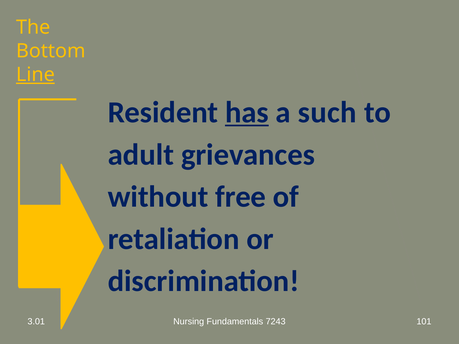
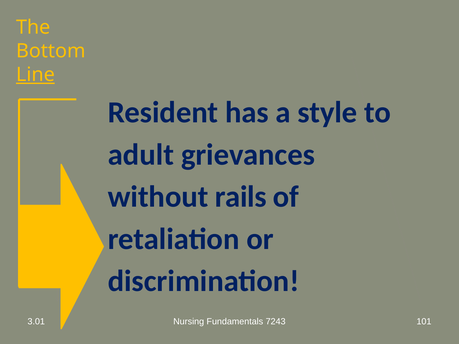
has underline: present -> none
such: such -> style
free: free -> rails
